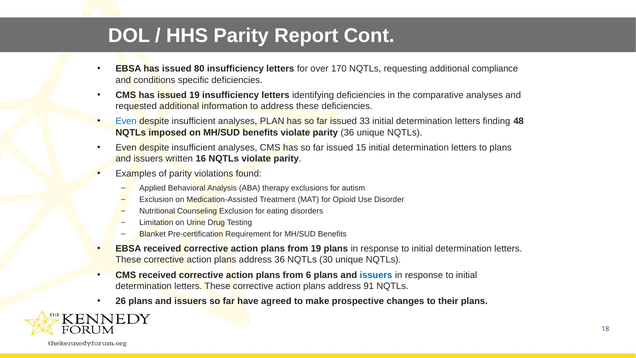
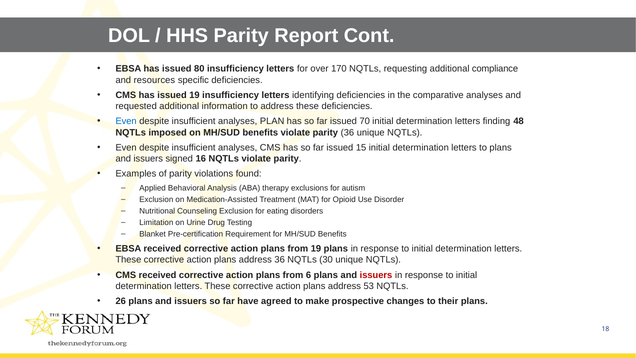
conditions: conditions -> resources
33: 33 -> 70
written: written -> signed
issuers at (376, 275) colour: blue -> red
91: 91 -> 53
